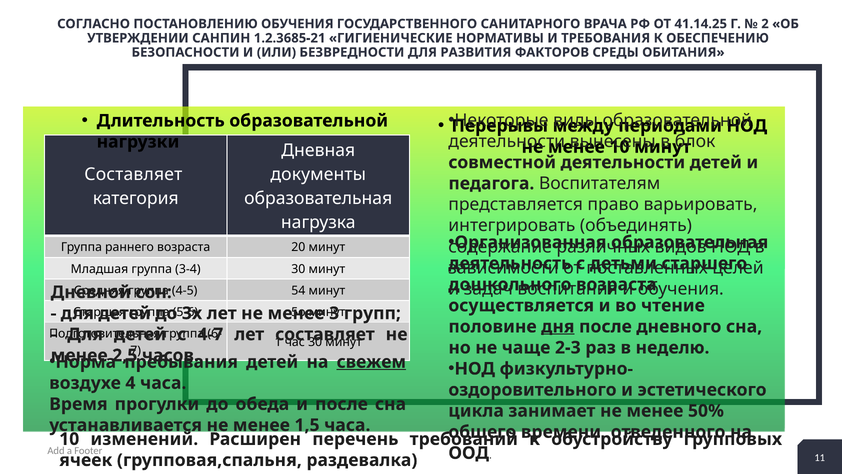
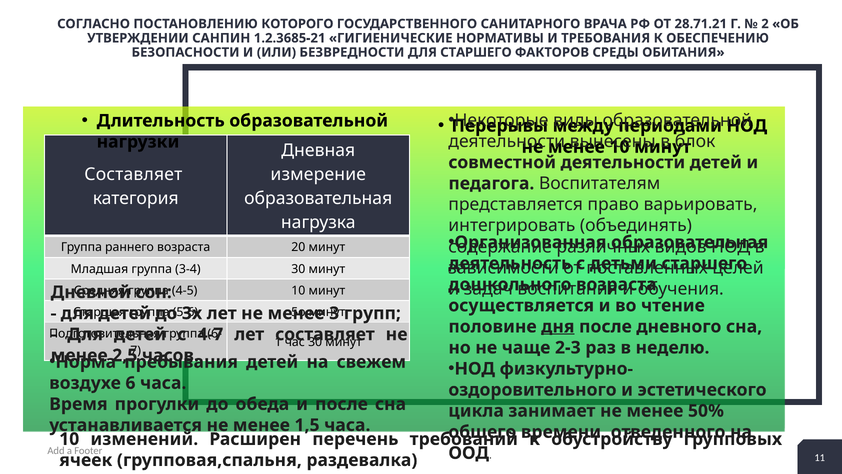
ПОСТАНОВЛЕНИЮ ОБУЧЕНИЯ: ОБУЧЕНИЯ -> КОТОРОГО
41.14.25: 41.14.25 -> 28.71.21
ДЛЯ РАЗВИТИЯ: РАЗВИТИЯ -> СТАРШЕГО
документы: документы -> измерение
4-5 54: 54 -> 10
свежем underline: present -> none
4: 4 -> 6
